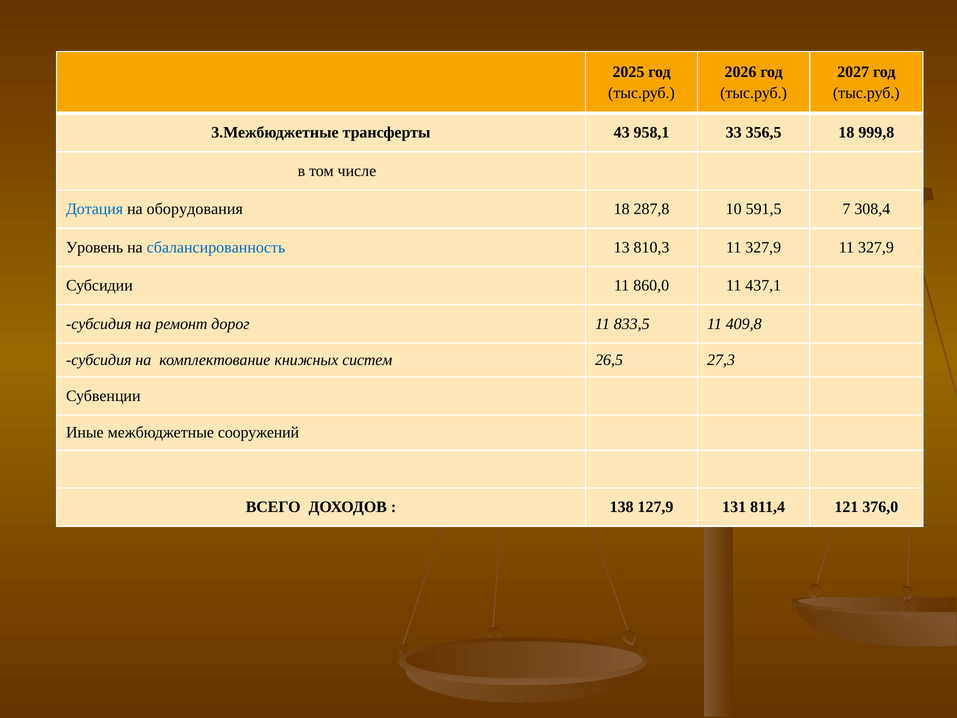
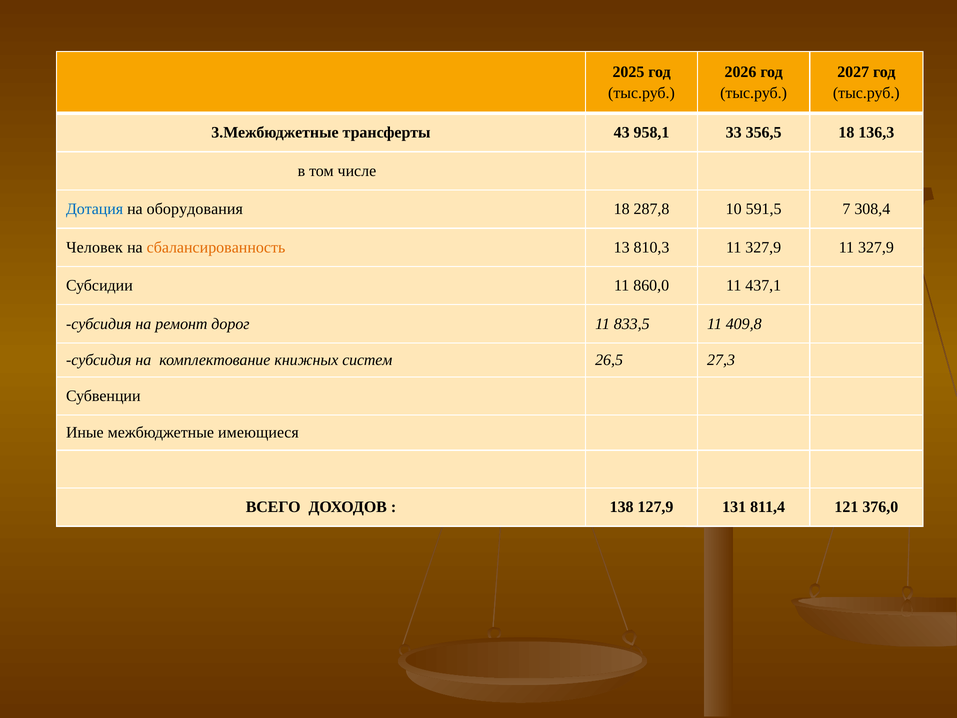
999,8: 999,8 -> 136,3
Уровень: Уровень -> Человек
сбалансированность colour: blue -> orange
сооружений: сооружений -> имеющиеся
